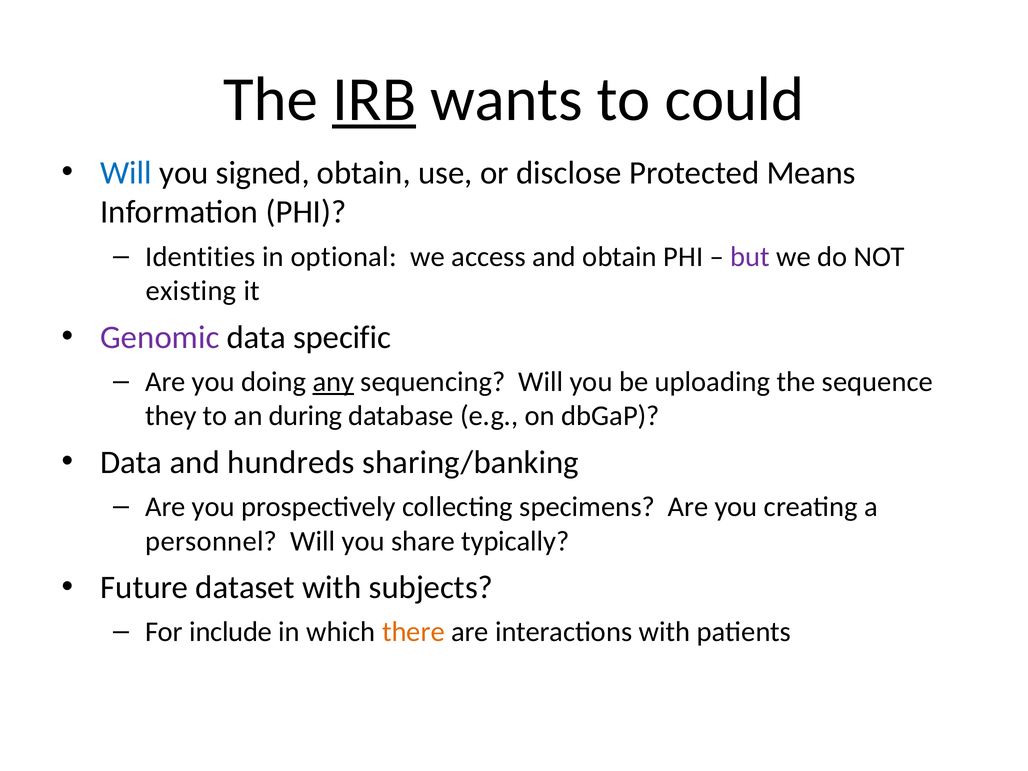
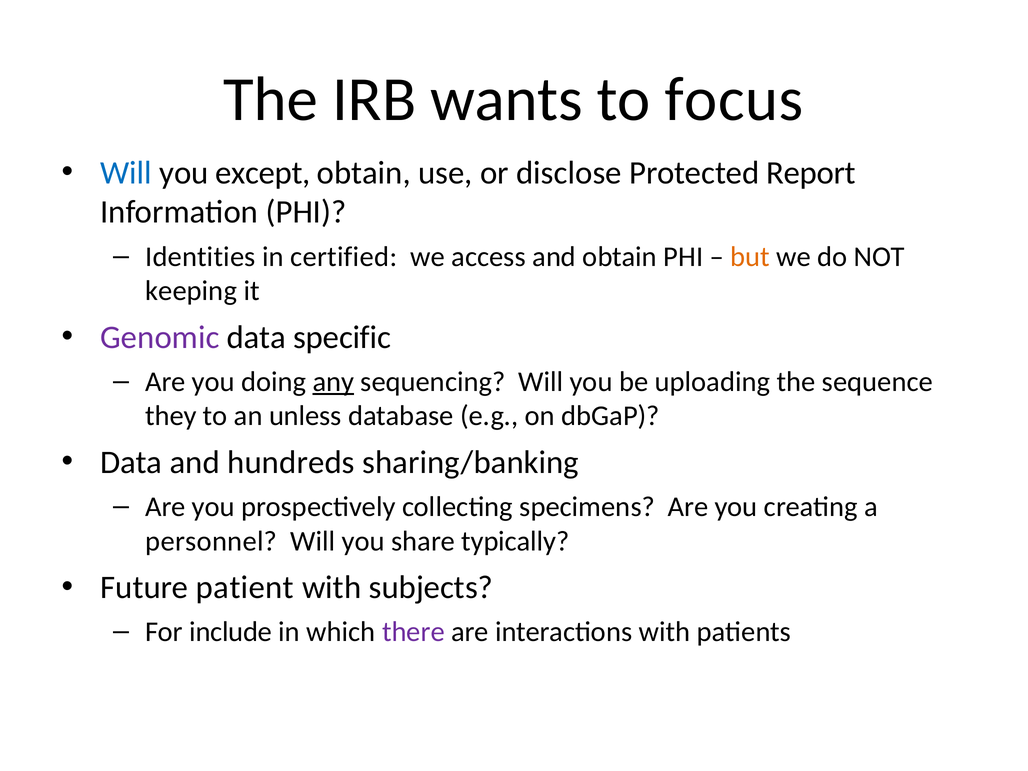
IRB underline: present -> none
could: could -> focus
signed: signed -> except
Means: Means -> Report
optional: optional -> certified
but colour: purple -> orange
existing: existing -> keeping
during: during -> unless
dataset: dataset -> patient
there colour: orange -> purple
